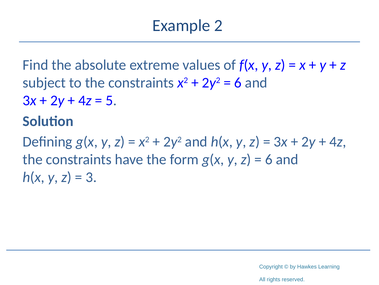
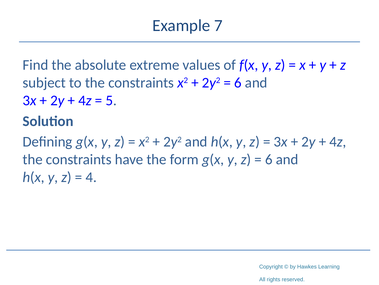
2: 2 -> 7
3: 3 -> 4
